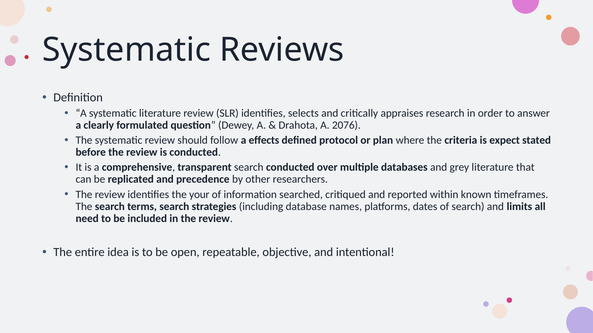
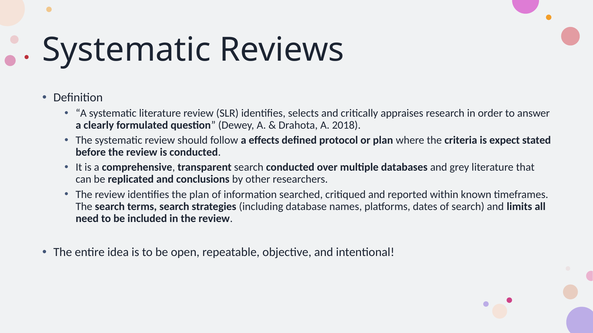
2076: 2076 -> 2018
precedence: precedence -> conclusions
the your: your -> plan
